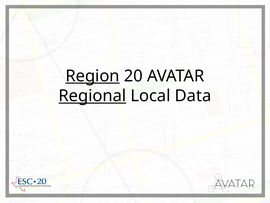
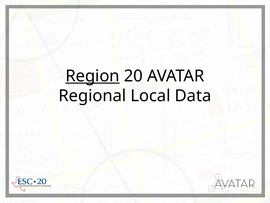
Regional underline: present -> none
